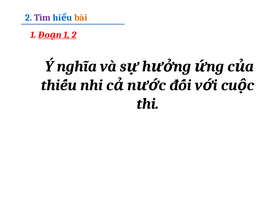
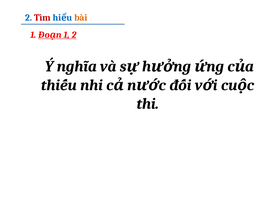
Tìm colour: purple -> red
